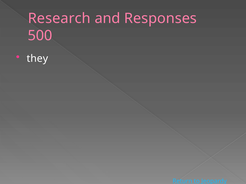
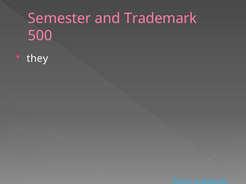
Research: Research -> Semester
Responses: Responses -> Trademark
